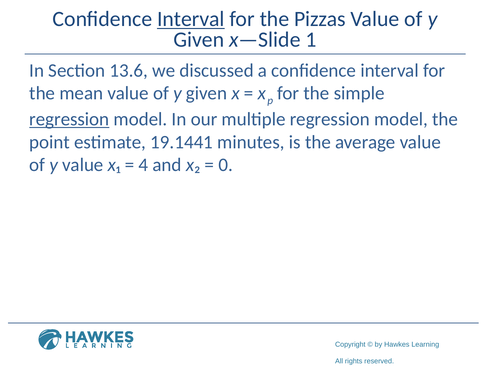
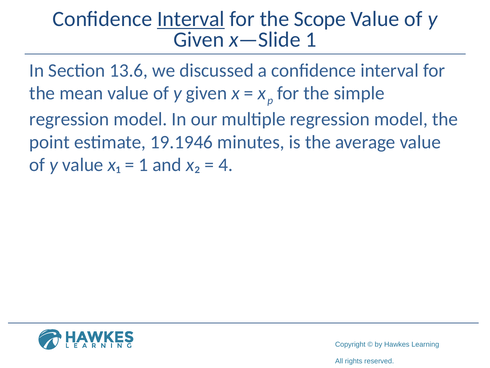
Pizzas: Pizzas -> Scope
regression at (69, 119) underline: present -> none
19.1441: 19.1441 -> 19.1946
4 at (143, 165): 4 -> 1
0: 0 -> 4
